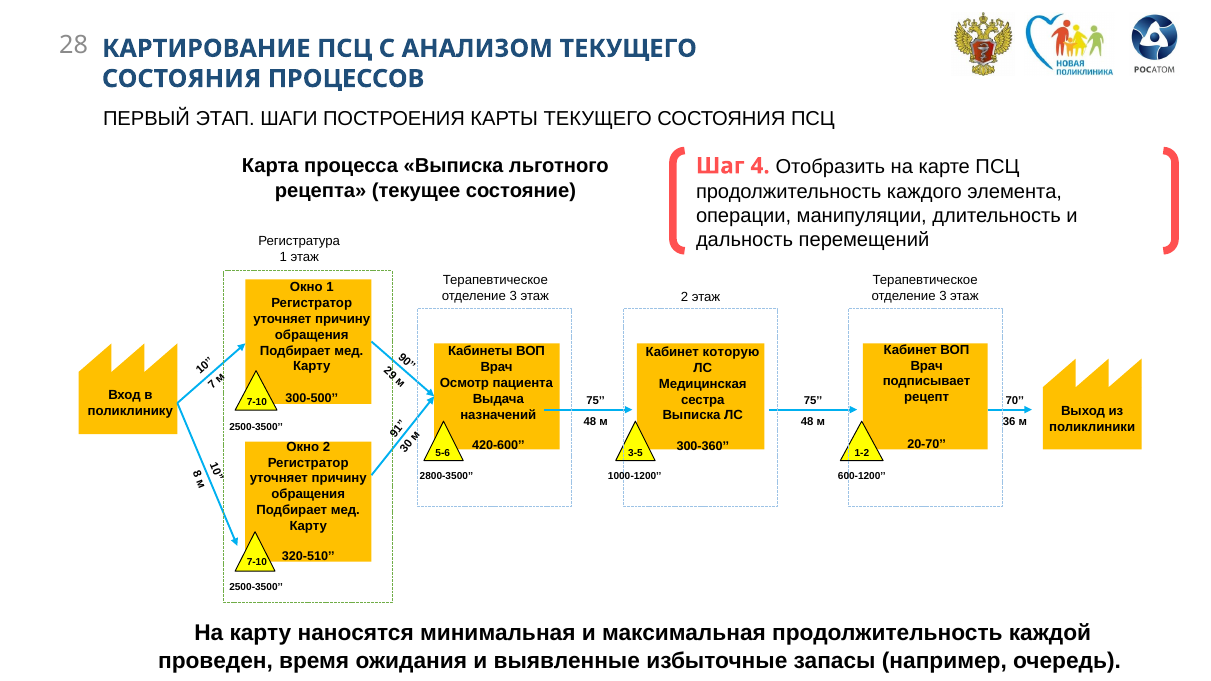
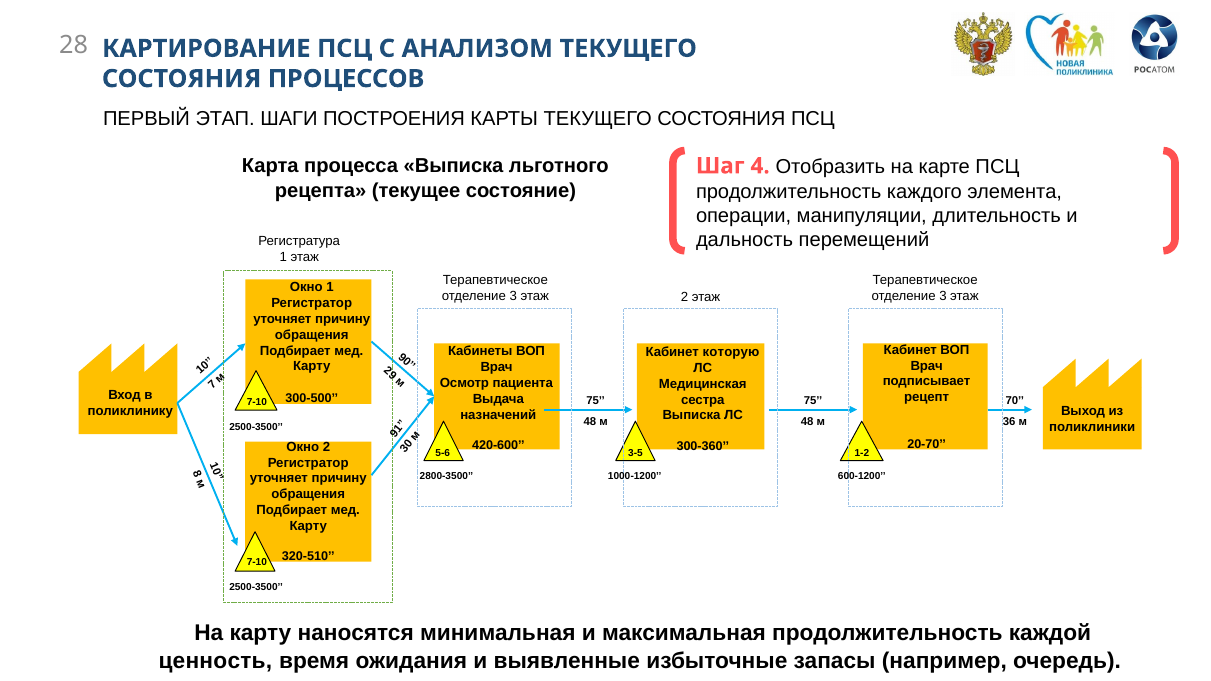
проведен: проведен -> ценность
